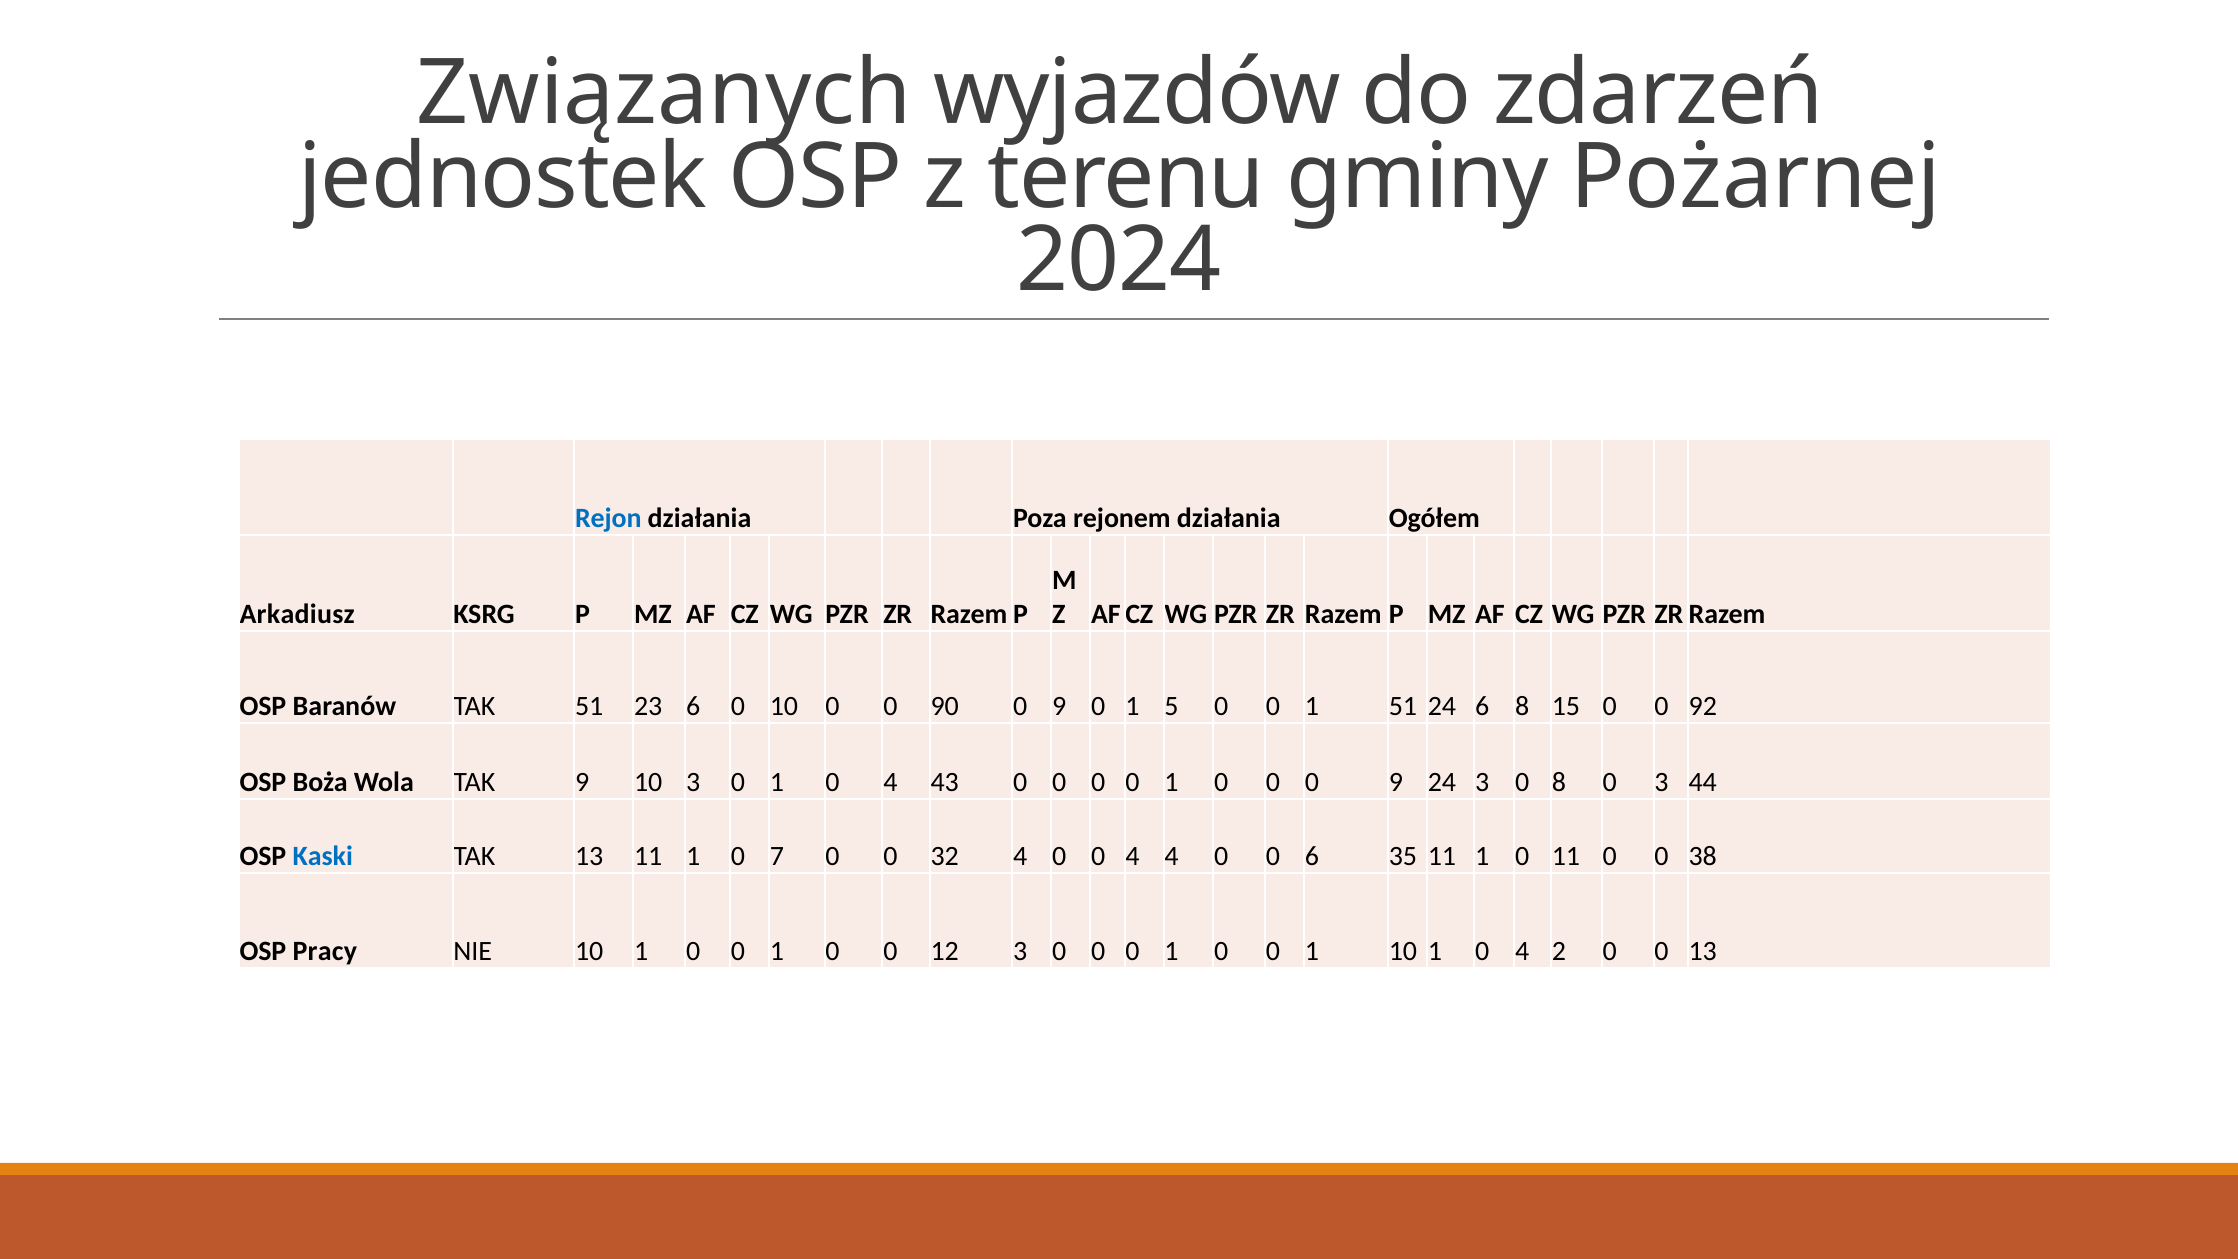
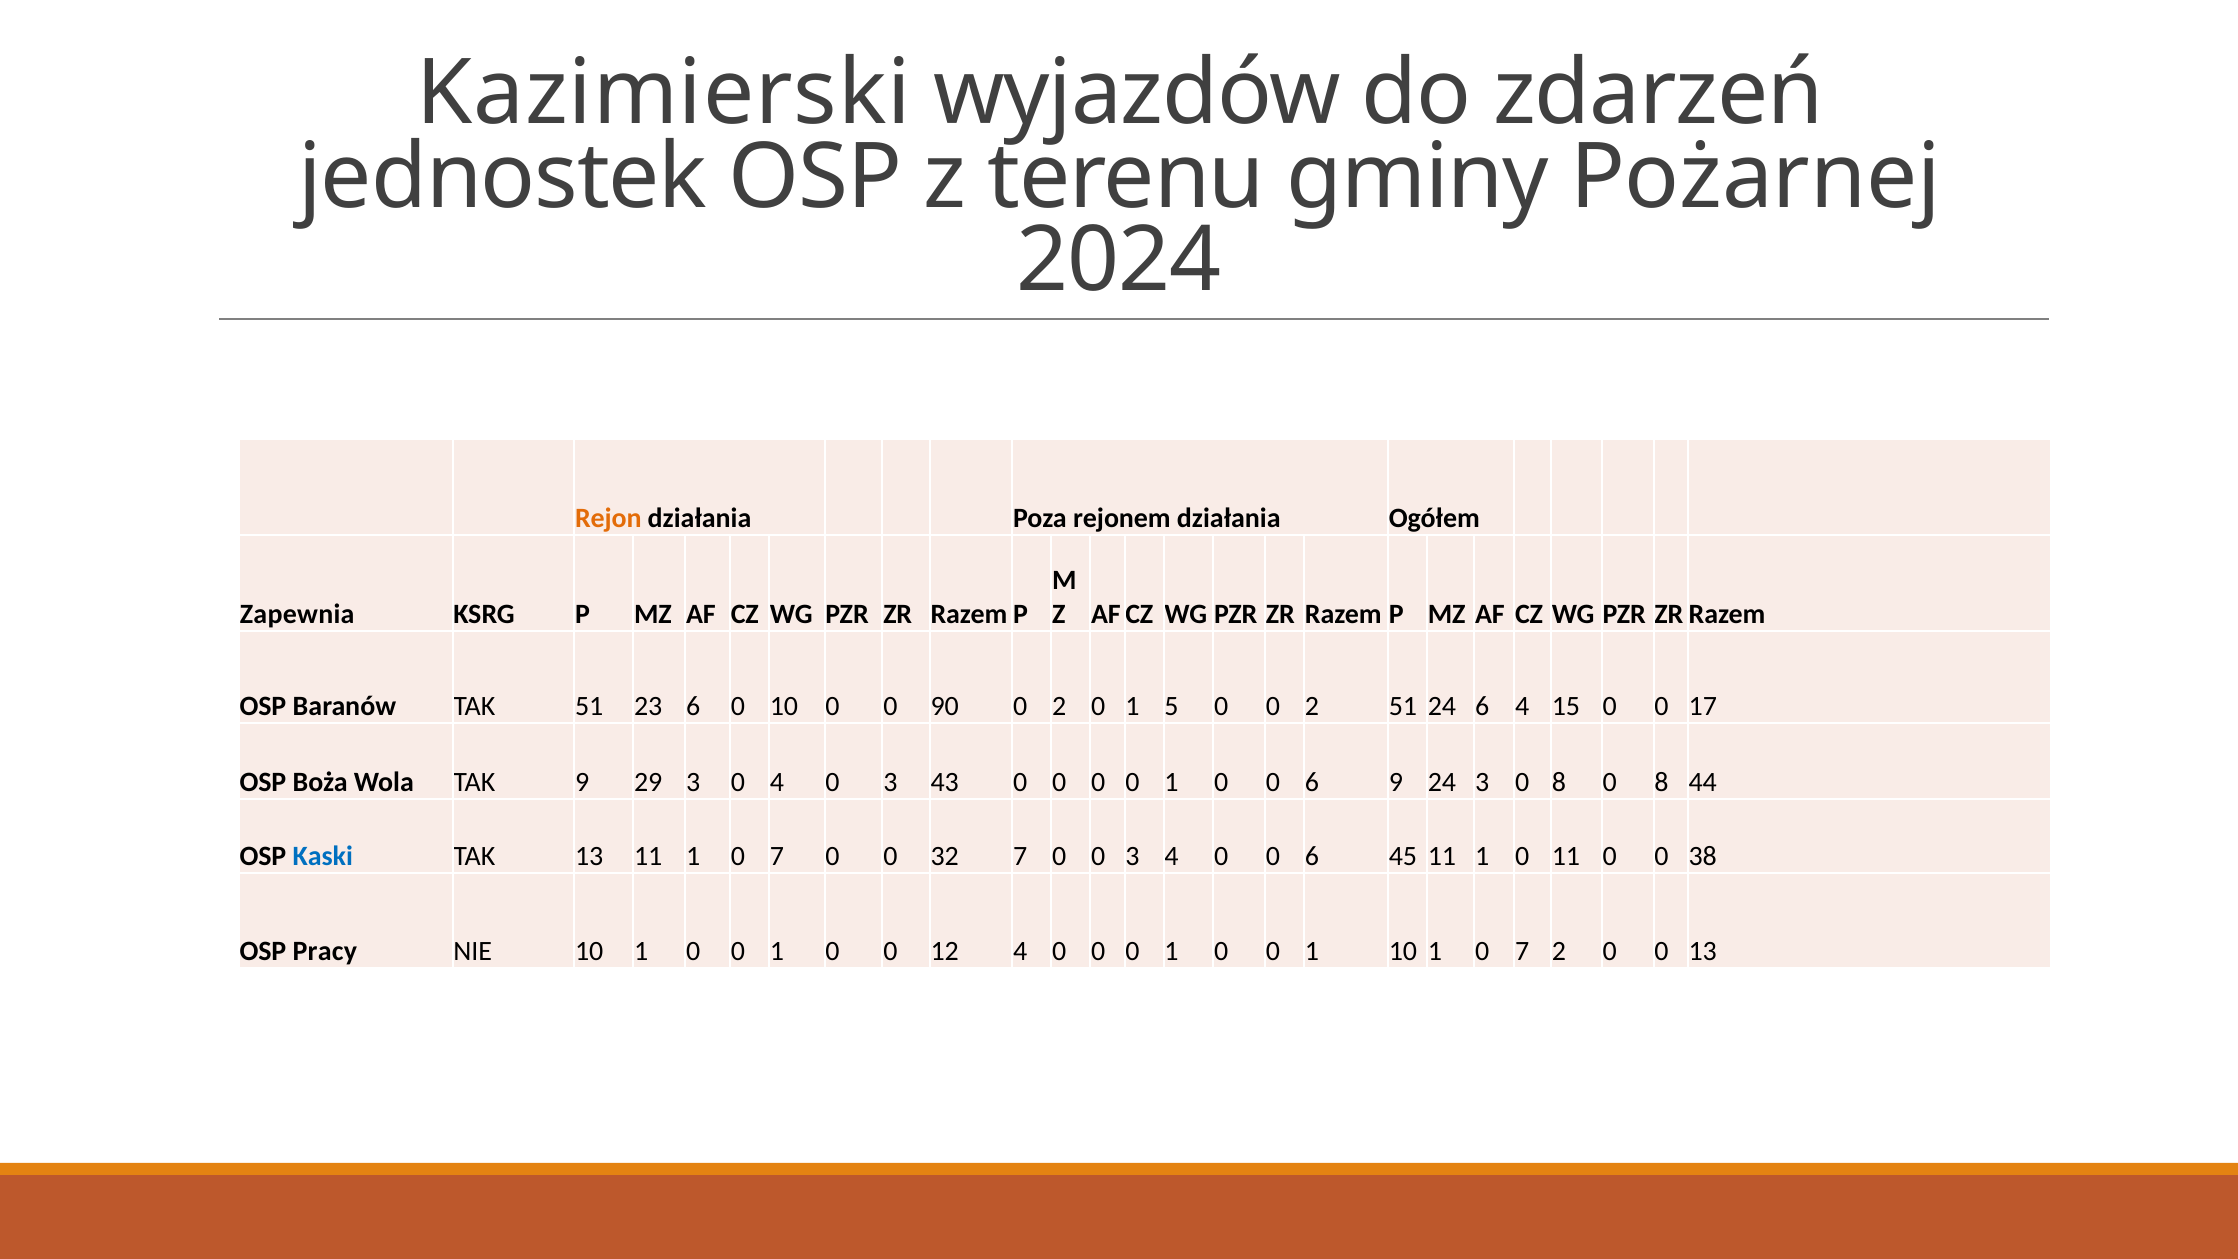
Związanych: Związanych -> Kazimierski
Rejon colour: blue -> orange
Arkadiusz: Arkadiusz -> Zapewnia
90 0 9: 9 -> 2
5 0 0 1: 1 -> 2
6 8: 8 -> 4
92: 92 -> 17
9 10: 10 -> 29
3 0 1: 1 -> 4
4 at (890, 782): 4 -> 3
1 0 0 0: 0 -> 6
8 0 3: 3 -> 8
32 4: 4 -> 7
0 0 4: 4 -> 3
35: 35 -> 45
12 3: 3 -> 4
10 1 0 4: 4 -> 7
